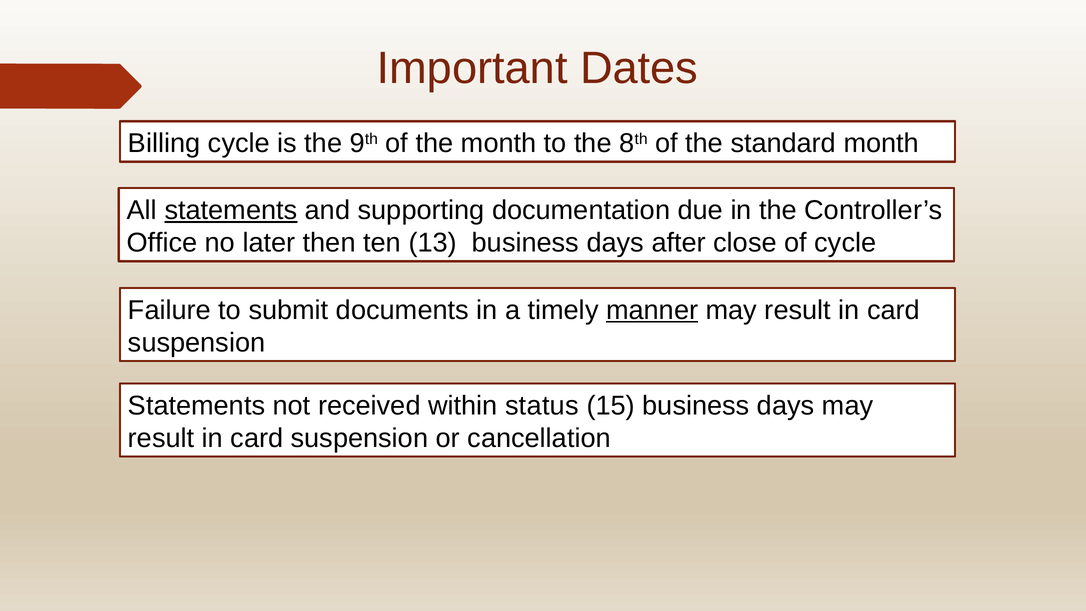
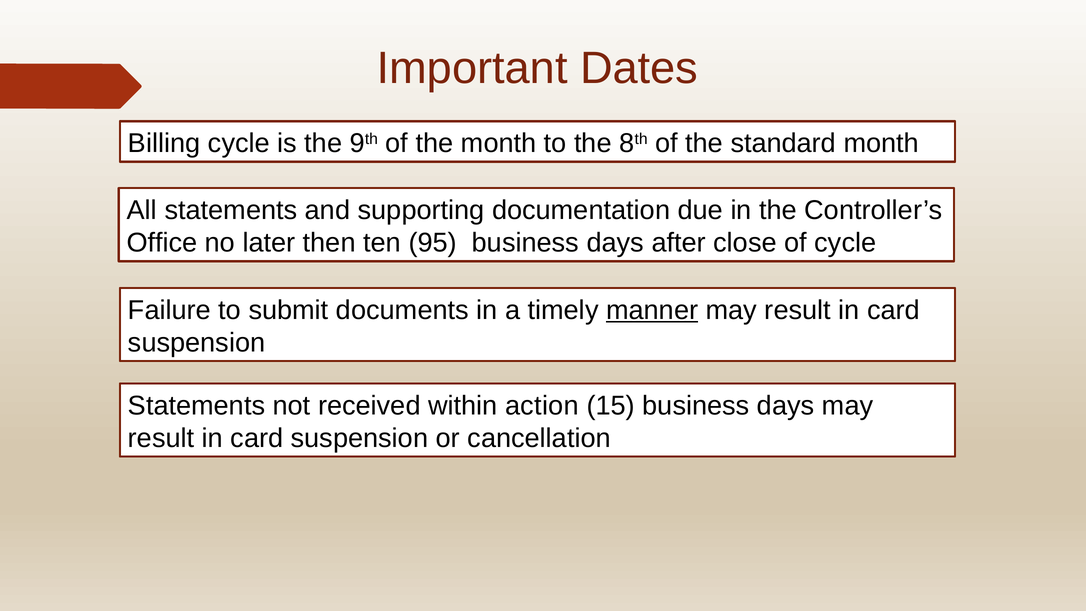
statements at (231, 210) underline: present -> none
13: 13 -> 95
status: status -> action
